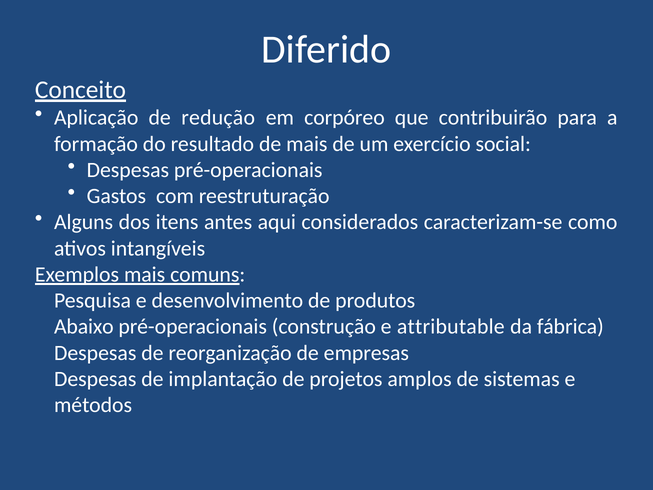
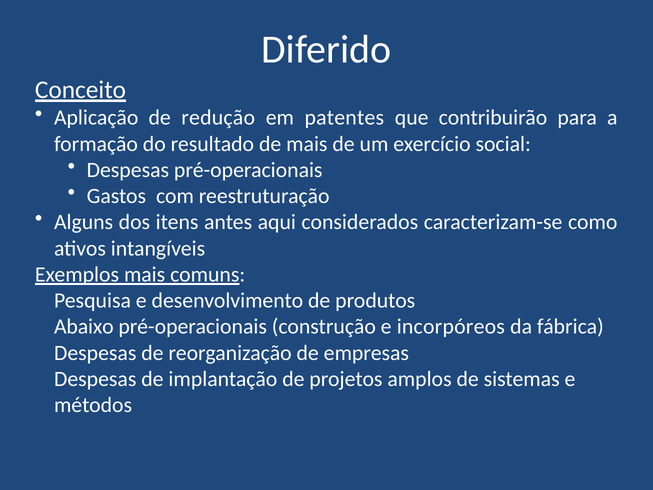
corpóreo: corpóreo -> patentes
attributable: attributable -> incorpóreos
